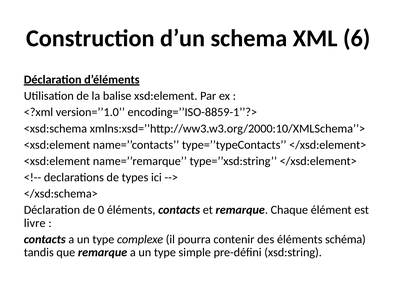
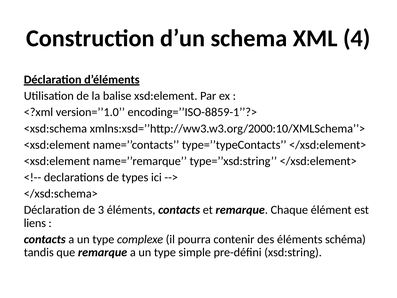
6: 6 -> 4
0: 0 -> 3
livre: livre -> liens
